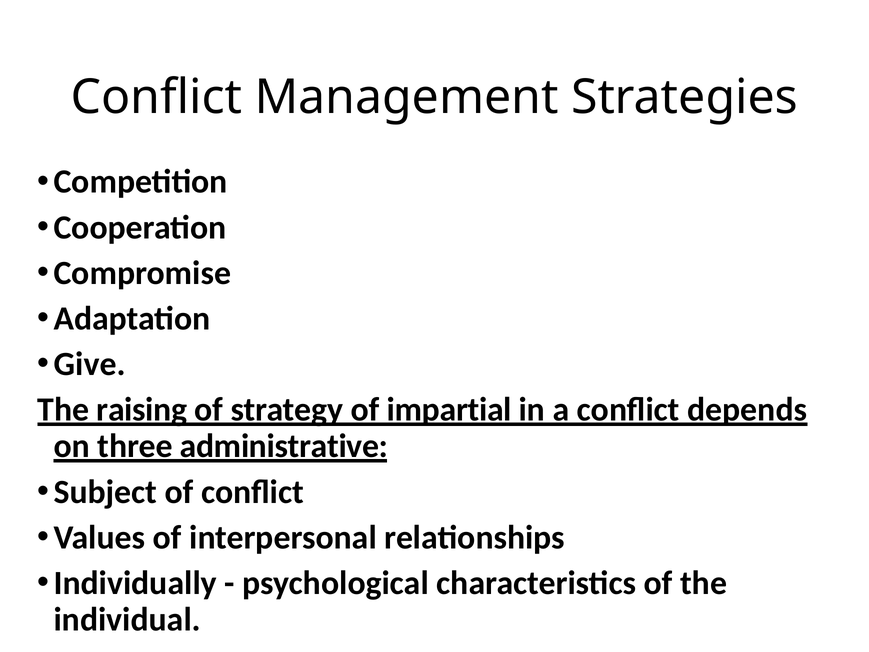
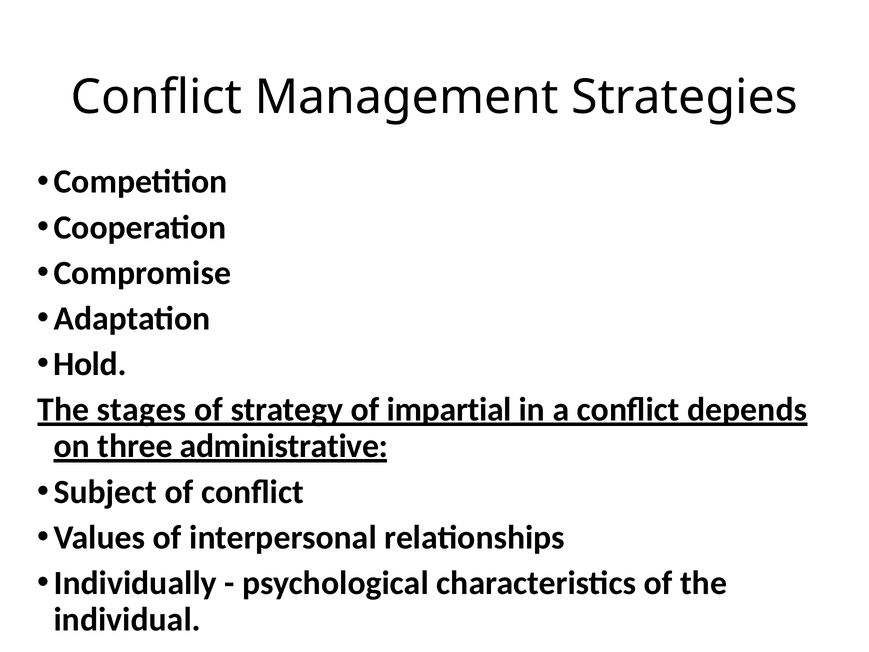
Give: Give -> Hold
raising: raising -> stages
